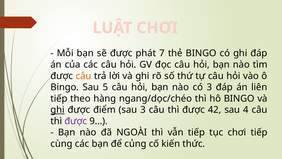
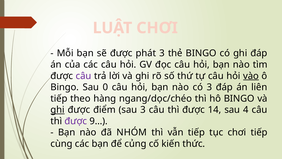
phát 7: 7 -> 3
câu at (84, 76) colour: orange -> purple
vào underline: none -> present
5: 5 -> 0
42: 42 -> 14
NGOÀI: NGOÀI -> NHÓM
